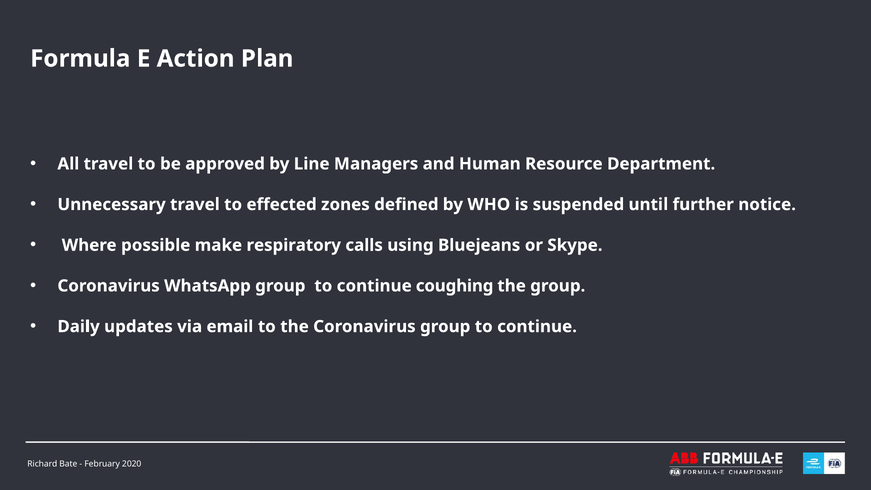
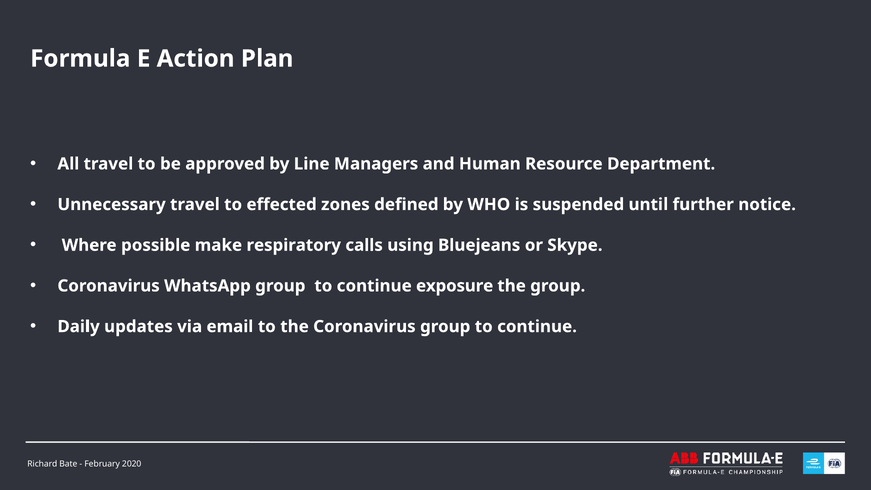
coughing: coughing -> exposure
